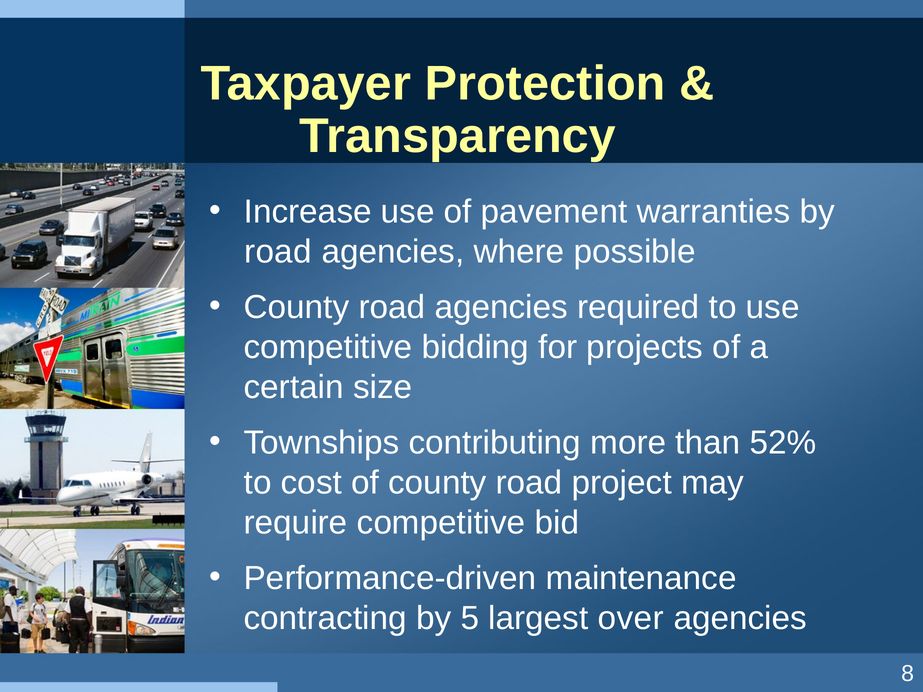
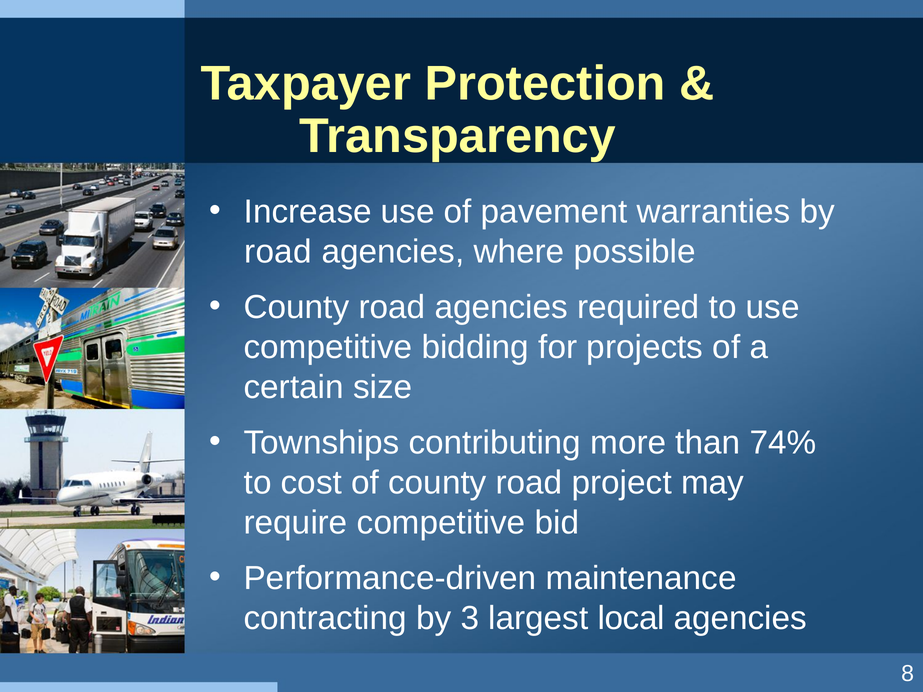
52%: 52% -> 74%
5: 5 -> 3
over: over -> local
